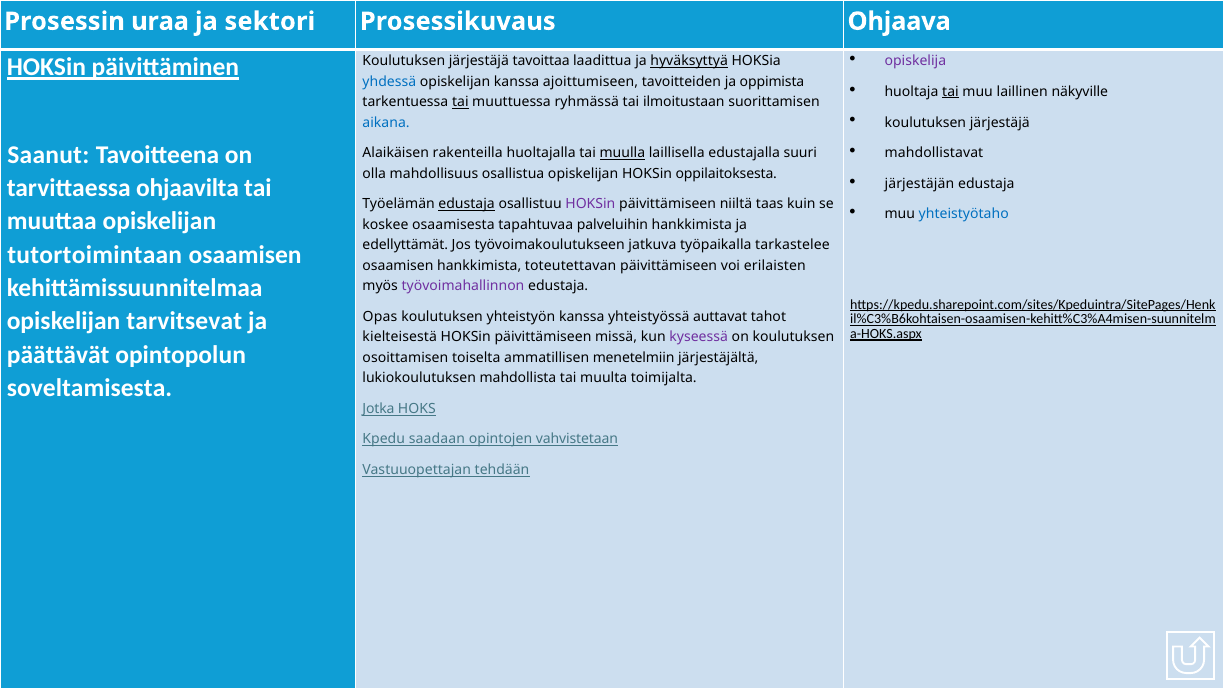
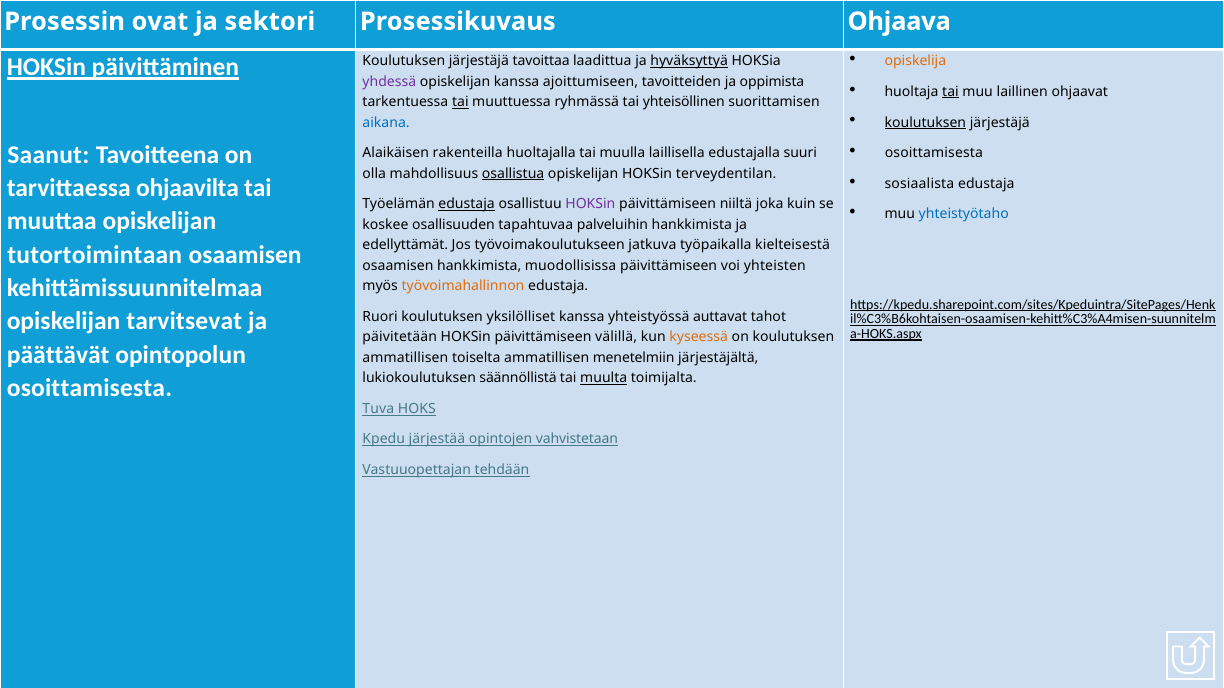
uraa: uraa -> ovat
opiskelija colour: purple -> orange
yhdessä colour: blue -> purple
näkyville: näkyville -> ohjaavat
ilmoitustaan: ilmoitustaan -> yhteisöllinen
koulutuksen at (925, 123) underline: none -> present
mahdollistavat at (934, 153): mahdollistavat -> osoittamisesta
muulla underline: present -> none
osallistua underline: none -> present
oppilaitoksesta: oppilaitoksesta -> terveydentilan
järjestäjän: järjestäjän -> sosiaalista
taas: taas -> joka
osaamisesta: osaamisesta -> osallisuuden
tarkastelee: tarkastelee -> kielteisestä
toteutettavan: toteutettavan -> muodollisissa
erilaisten: erilaisten -> yhteisten
työvoimahallinnon colour: purple -> orange
Opas: Opas -> Ruori
yhteistyön: yhteistyön -> yksilölliset
kielteisestä: kielteisestä -> päivitetään
missä: missä -> välillä
kyseessä colour: purple -> orange
osoittamisen at (405, 358): osoittamisen -> ammatillisen
mahdollista: mahdollista -> säännöllistä
muulta underline: none -> present
soveltamisesta at (90, 389): soveltamisesta -> osoittamisesta
Jotka: Jotka -> Tuva
saadaan: saadaan -> järjestää
